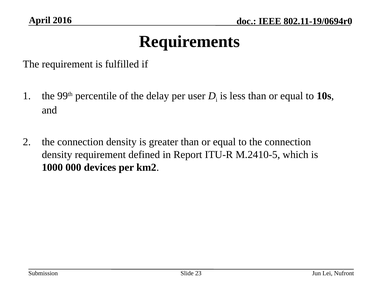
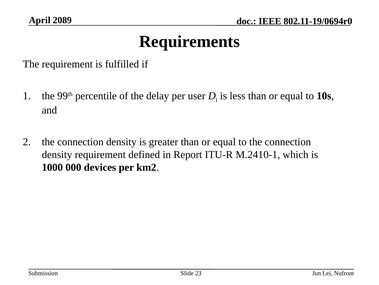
2016: 2016 -> 2089
M.2410-5: M.2410-5 -> M.2410-1
